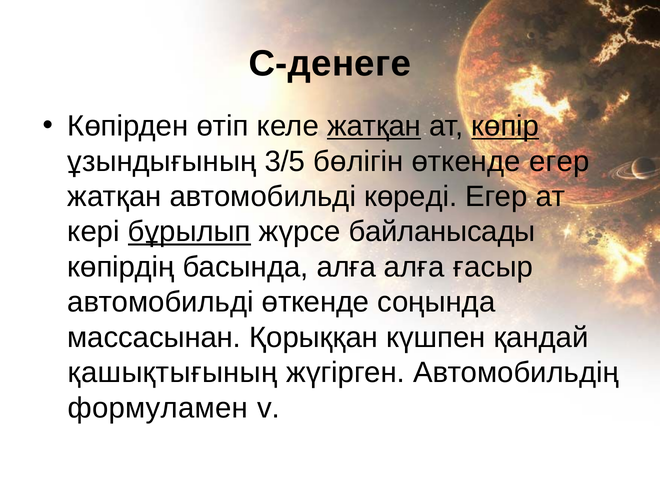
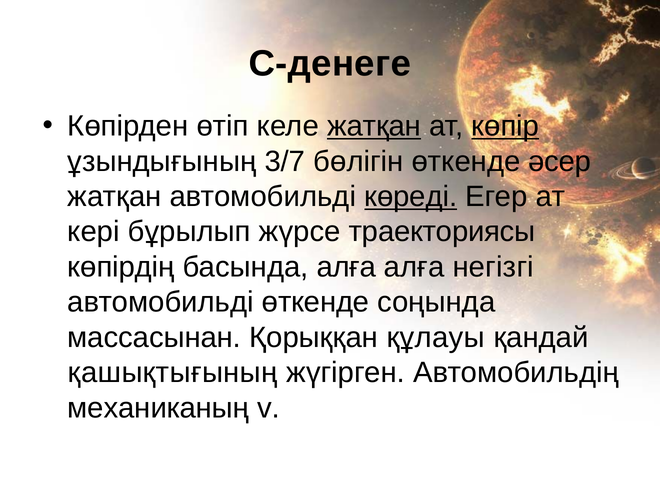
3/5: 3/5 -> 3/7
өткенде егер: егер -> әсер
көреді underline: none -> present
бұрылып underline: present -> none
байланысады: байланысады -> траекториясы
ғасыр: ғасыр -> негізгі
күшпен: күшпен -> құлауы
формуламен: формуламен -> механиканың
